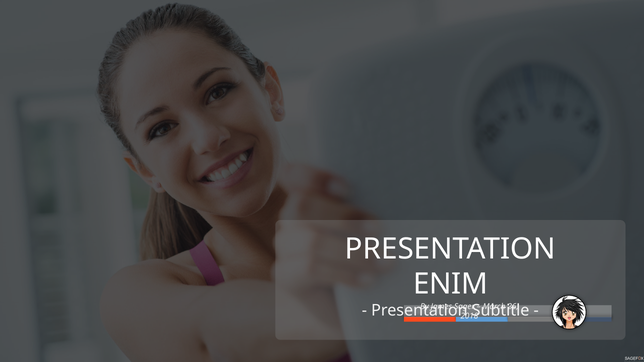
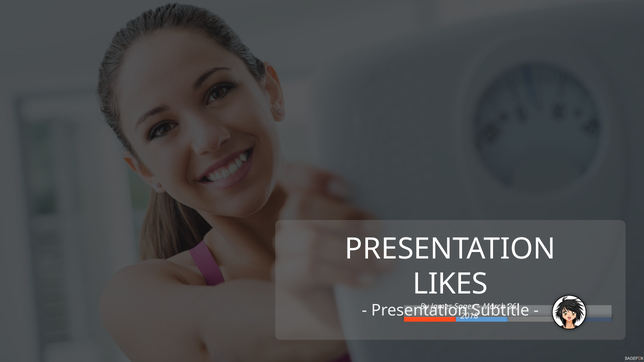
ENIM: ENIM -> LIKES
